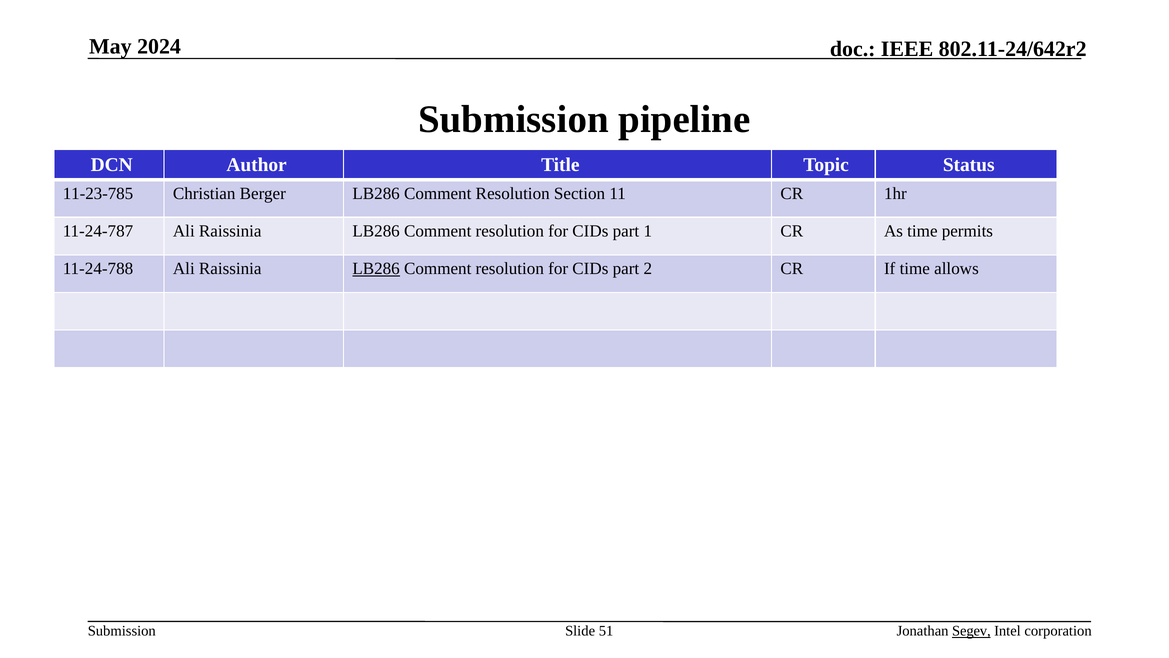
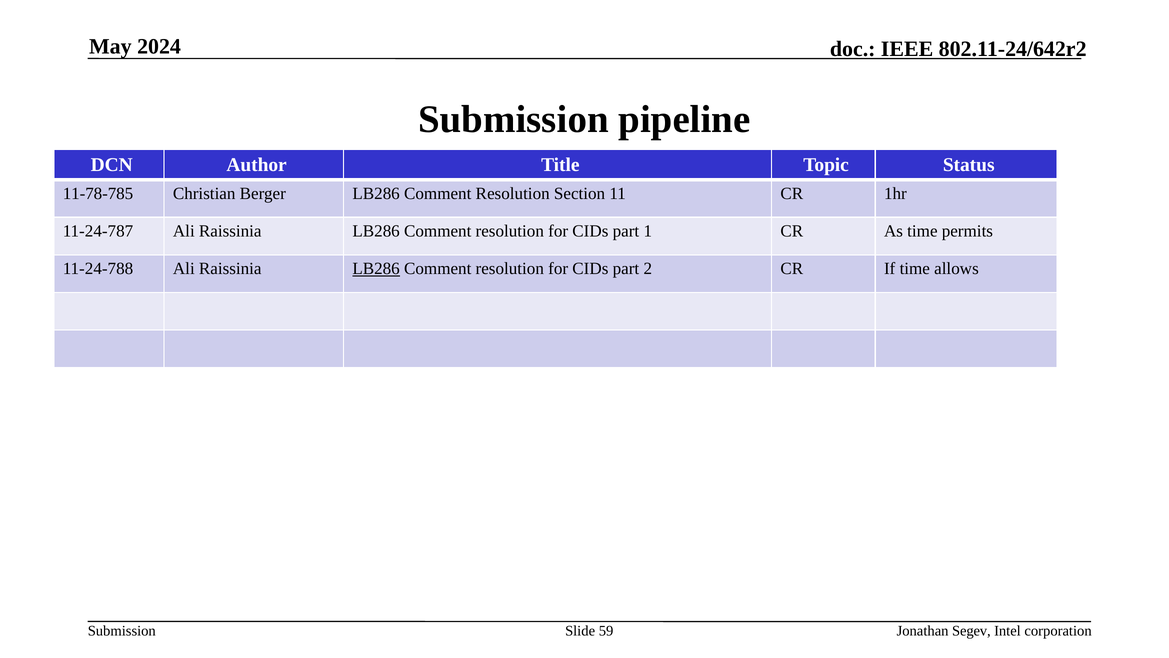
11-23-785: 11-23-785 -> 11-78-785
51: 51 -> 59
Segev underline: present -> none
